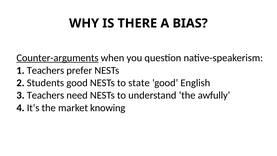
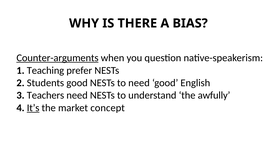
1 Teachers: Teachers -> Teaching
to state: state -> need
It’s underline: none -> present
knowing: knowing -> concept
